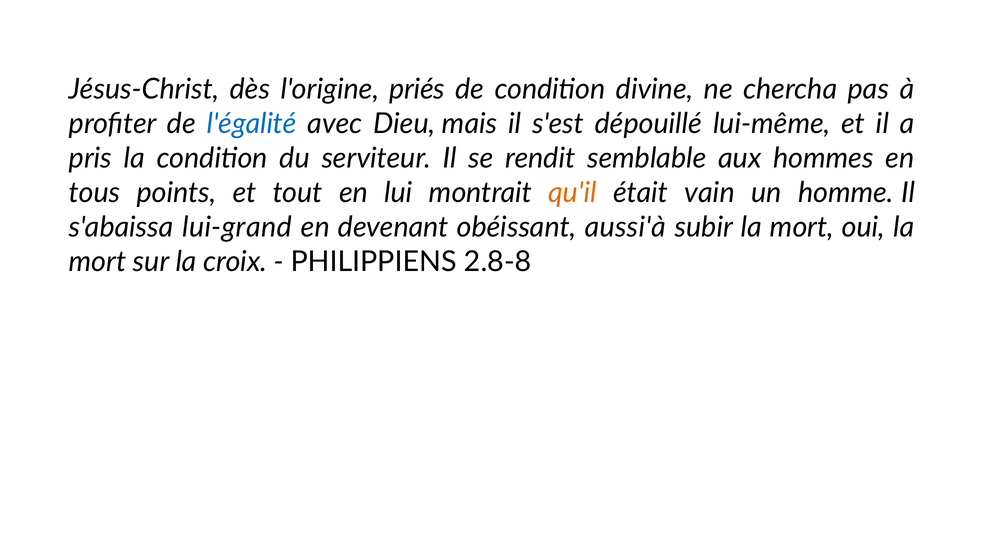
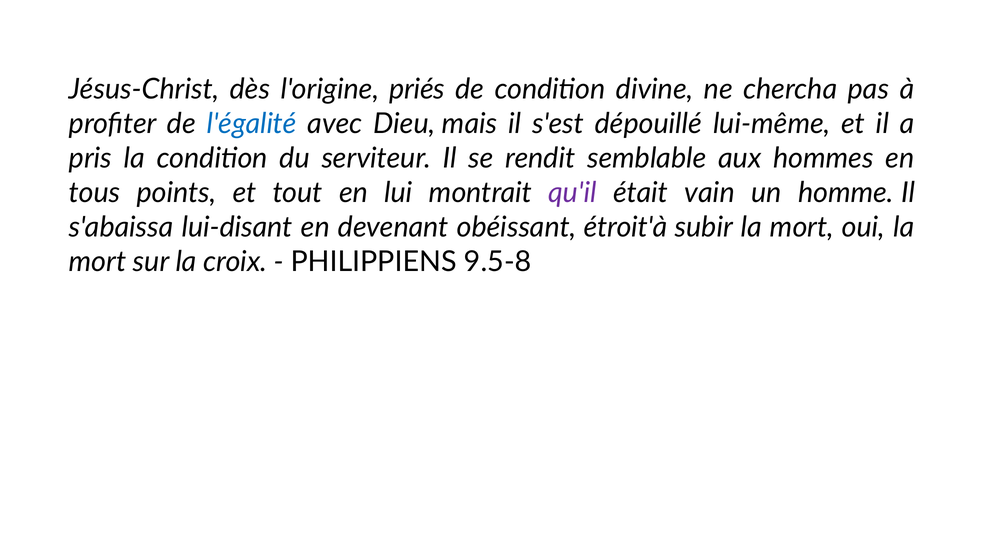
qu'il colour: orange -> purple
lui-grand: lui-grand -> lui-disant
aussi'à: aussi'à -> étroit'à
2.8-8: 2.8-8 -> 9.5-8
